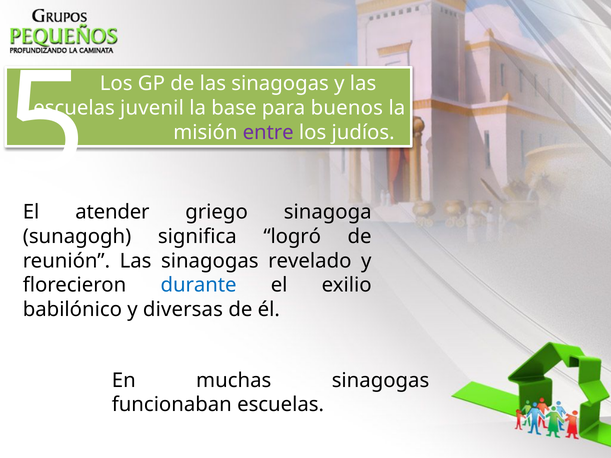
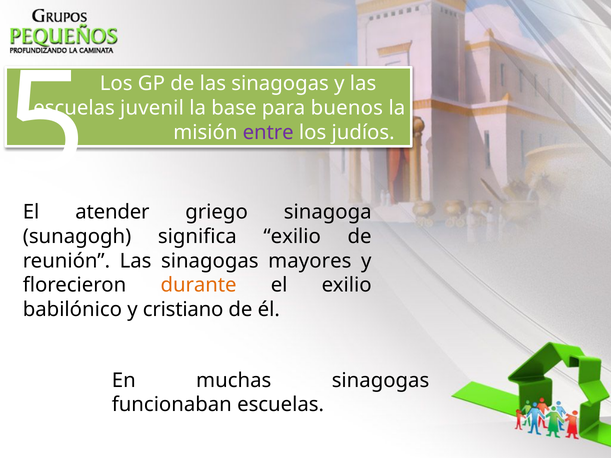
significa logró: logró -> exilio
revelado: revelado -> mayores
durante colour: blue -> orange
diversas: diversas -> cristiano
